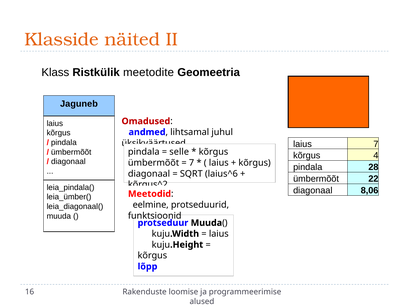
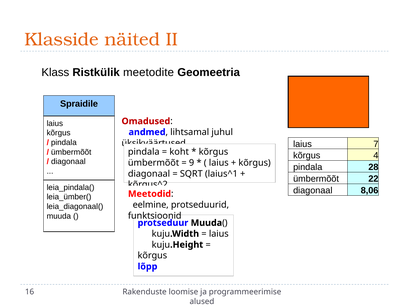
Jaguneb: Jaguneb -> Spraidile
selle: selle -> koht
7 at (192, 163): 7 -> 9
laius^6: laius^6 -> laius^1
